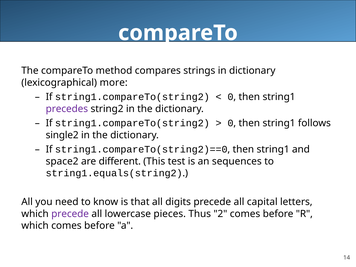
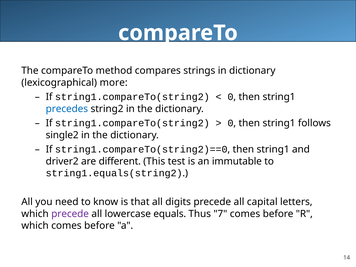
precedes colour: purple -> blue
space2: space2 -> driver2
sequences: sequences -> immutable
pieces: pieces -> equals
2: 2 -> 7
